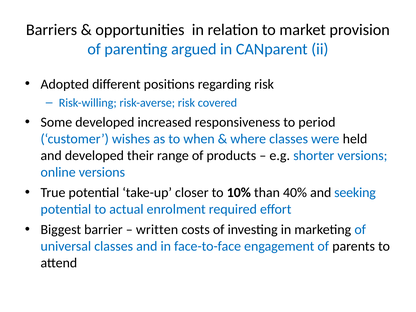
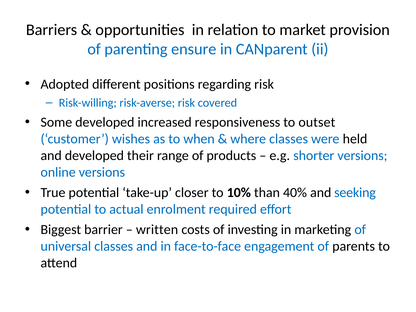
argued: argued -> ensure
period: period -> outset
